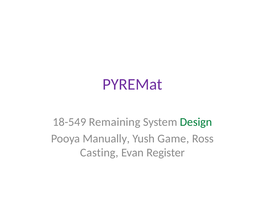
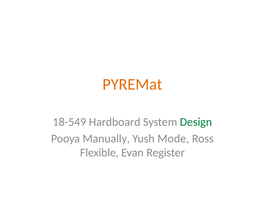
PYREMat colour: purple -> orange
Remaining: Remaining -> Hardboard
Game: Game -> Mode
Casting: Casting -> Flexible
